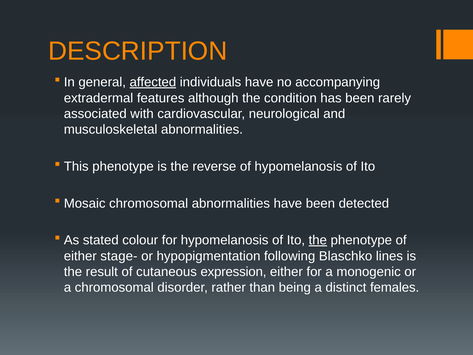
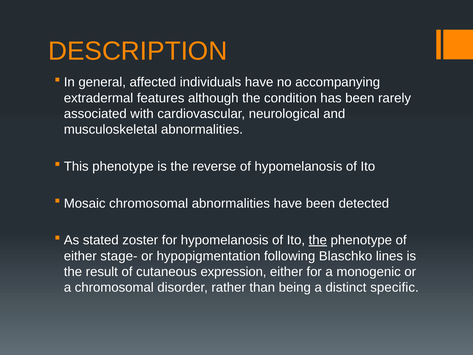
affected underline: present -> none
colour: colour -> zoster
females: females -> specific
